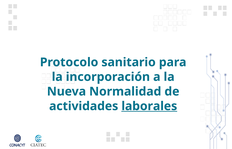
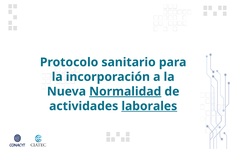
Normalidad underline: none -> present
